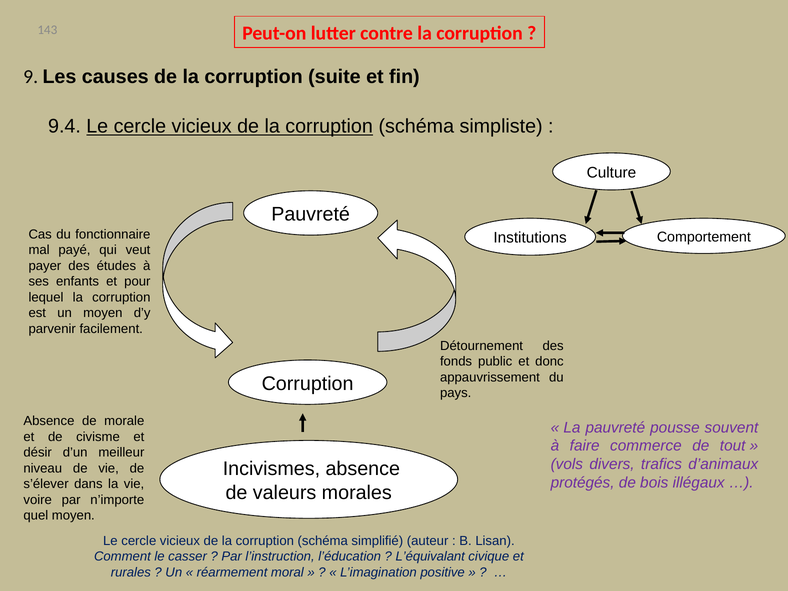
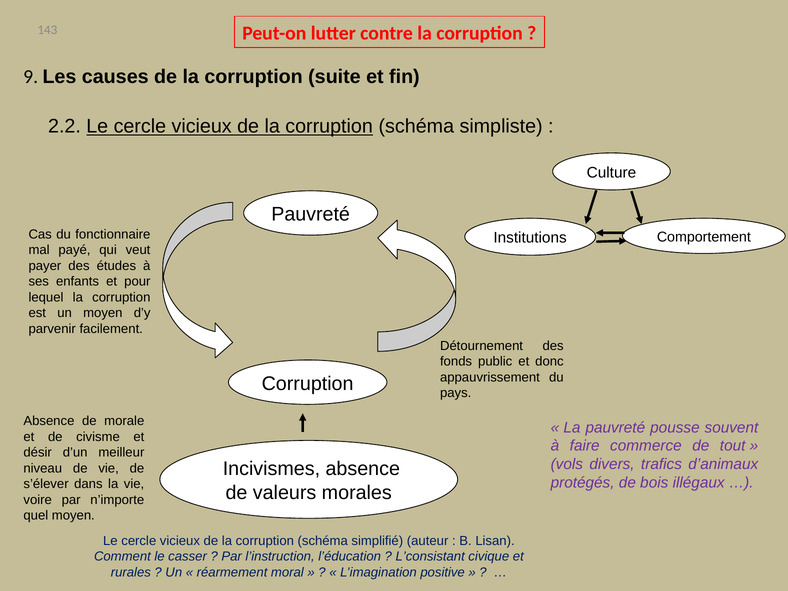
9.4: 9.4 -> 2.2
L’équivalant: L’équivalant -> L’consistant
